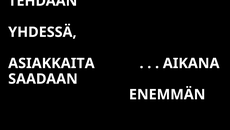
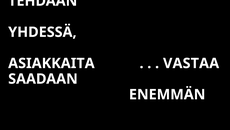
AIKANA: AIKANA -> VASTAA
